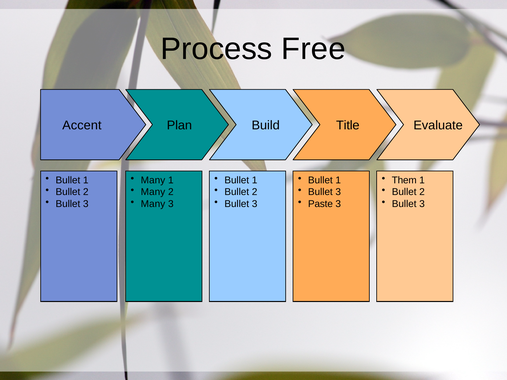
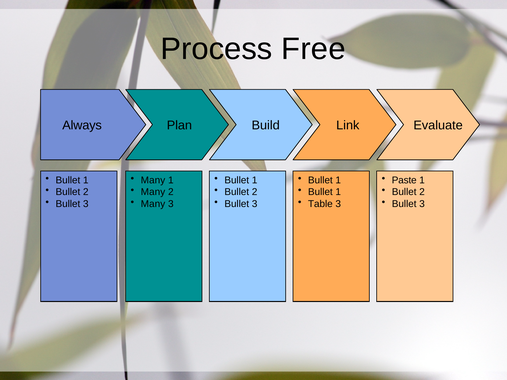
Accent: Accent -> Always
Title: Title -> Link
Them: Them -> Paste
3 at (338, 192): 3 -> 1
Paste: Paste -> Table
